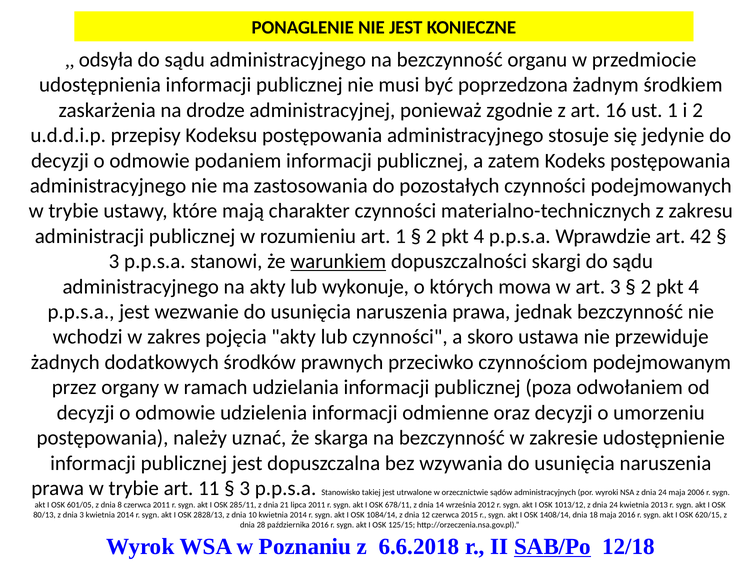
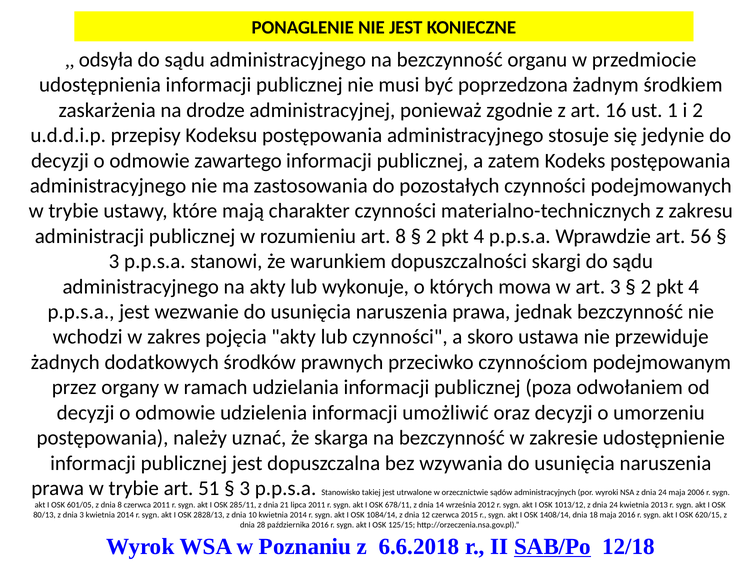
podaniem: podaniem -> zawartego
art 1: 1 -> 8
42: 42 -> 56
warunkiem underline: present -> none
odmienne: odmienne -> umożliwić
11: 11 -> 51
